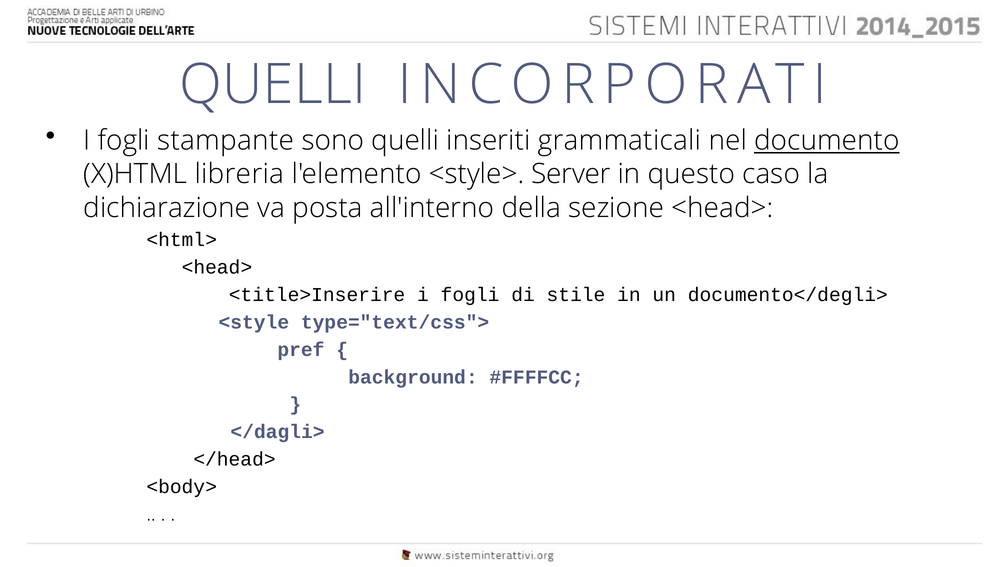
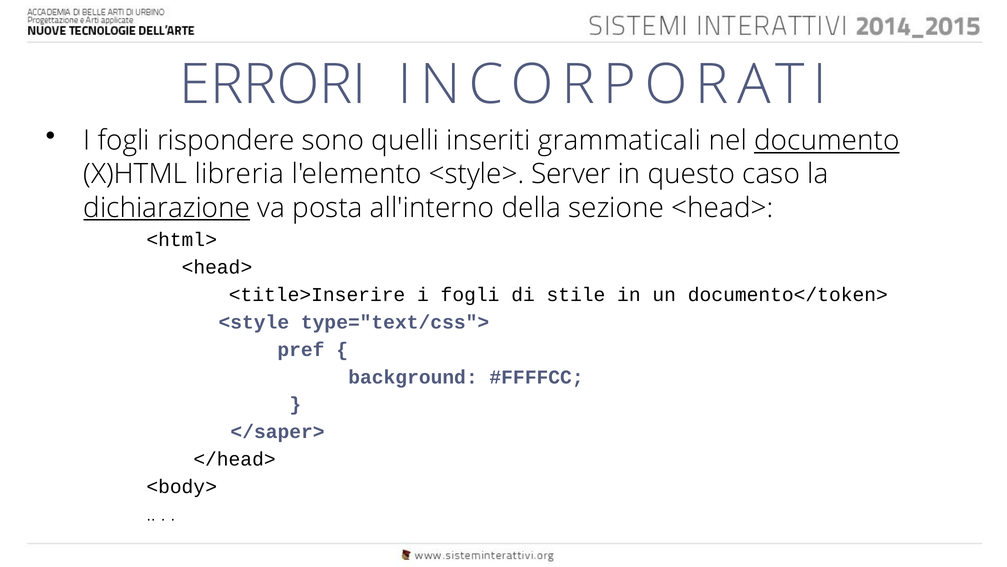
QUELLI at (273, 85): QUELLI -> ERRORI
stampante: stampante -> rispondere
dichiarazione underline: none -> present
documento</degli>: documento</degli> -> documento</token>
</dagli>: </dagli> -> </saper>
